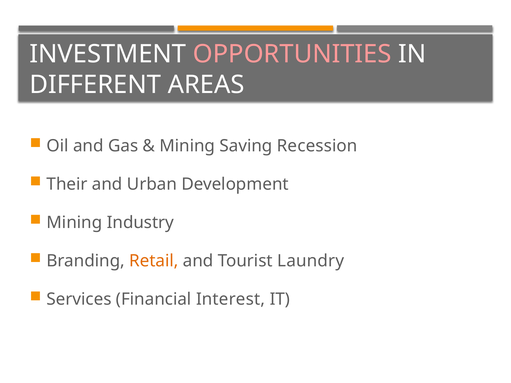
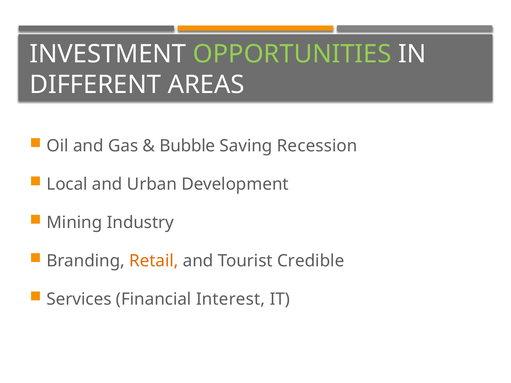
OPPORTUNITIES colour: pink -> light green
Mining at (187, 146): Mining -> Bubble
Their: Their -> Local
Laundry: Laundry -> Credible
